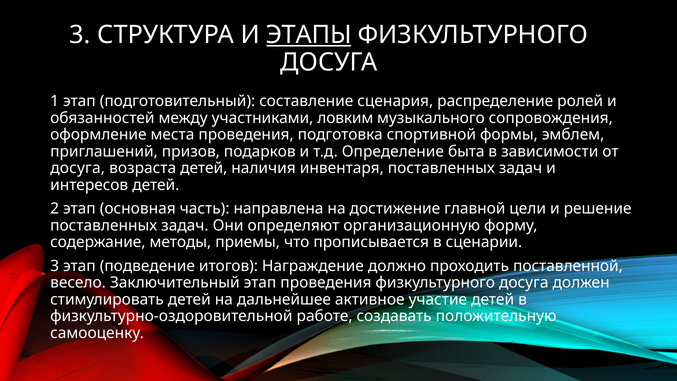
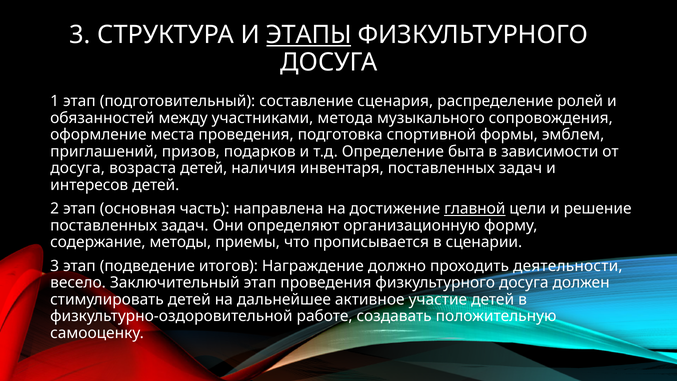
ловким: ловким -> метода
главной underline: none -> present
поставленной: поставленной -> деятельности
